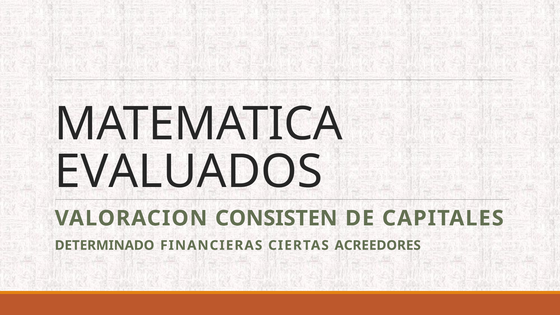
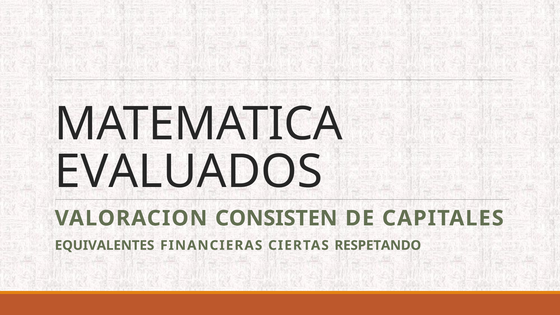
DETERMINADO: DETERMINADO -> EQUIVALENTES
ACREEDORES: ACREEDORES -> RESPETANDO
